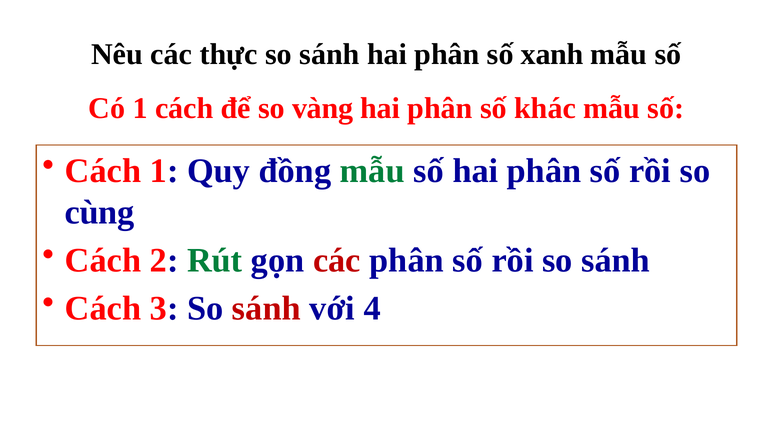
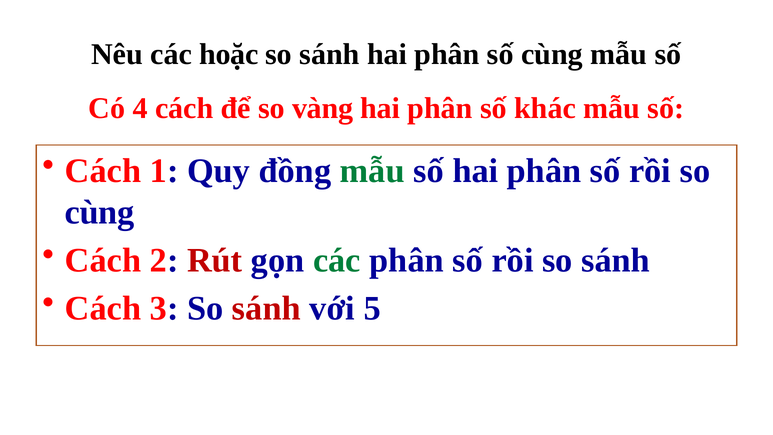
thực: thực -> hoặc
số xanh: xanh -> cùng
Có 1: 1 -> 4
Rút colour: green -> red
các at (337, 260) colour: red -> green
4: 4 -> 5
